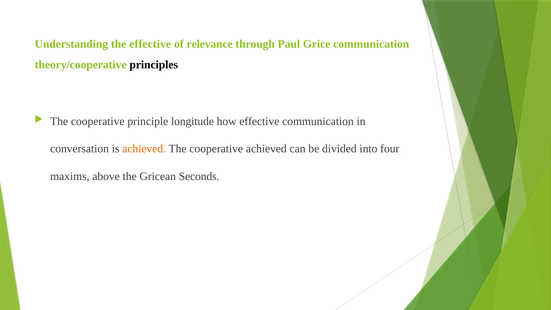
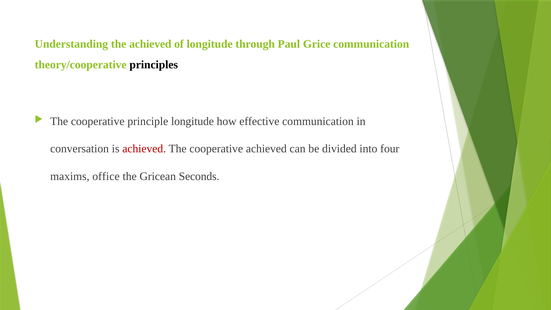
the effective: effective -> achieved
of relevance: relevance -> longitude
achieved at (144, 149) colour: orange -> red
above: above -> office
